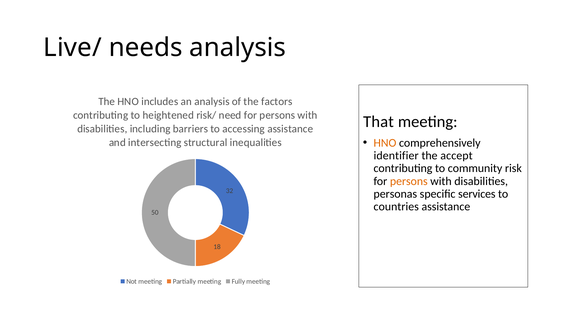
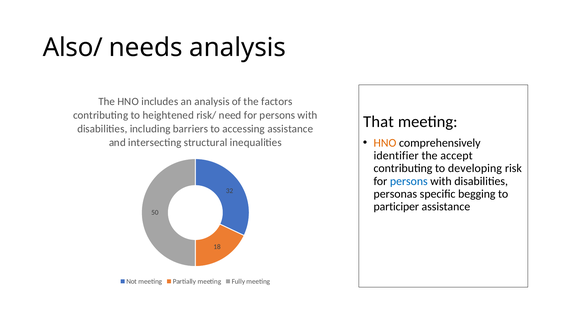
Live/: Live/ -> Also/
community: community -> developing
persons at (409, 181) colour: orange -> blue
services: services -> begging
countries: countries -> participer
